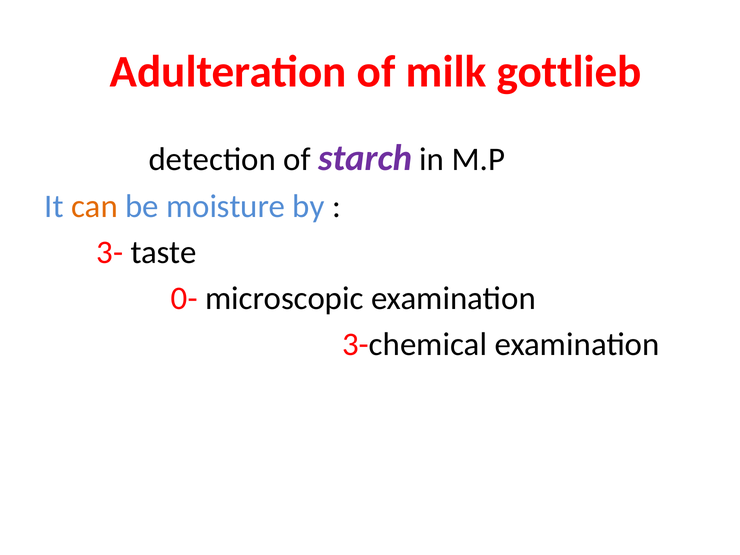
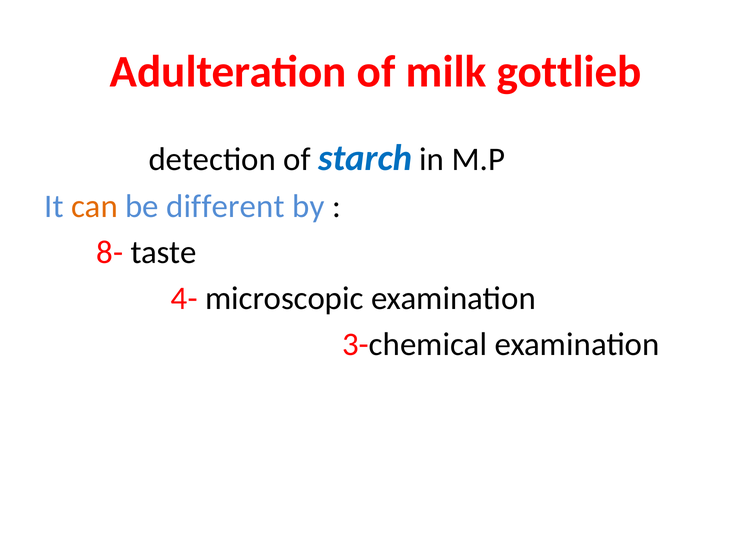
starch colour: purple -> blue
moisture: moisture -> different
3-: 3- -> 8-
0-: 0- -> 4-
